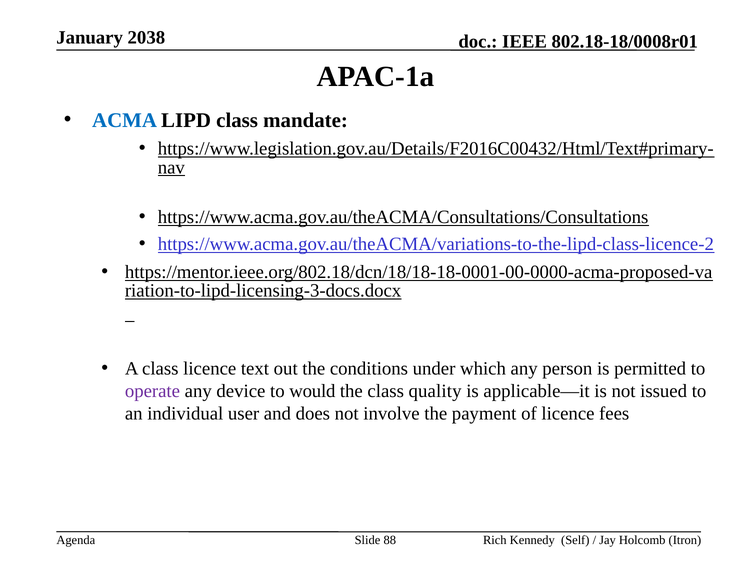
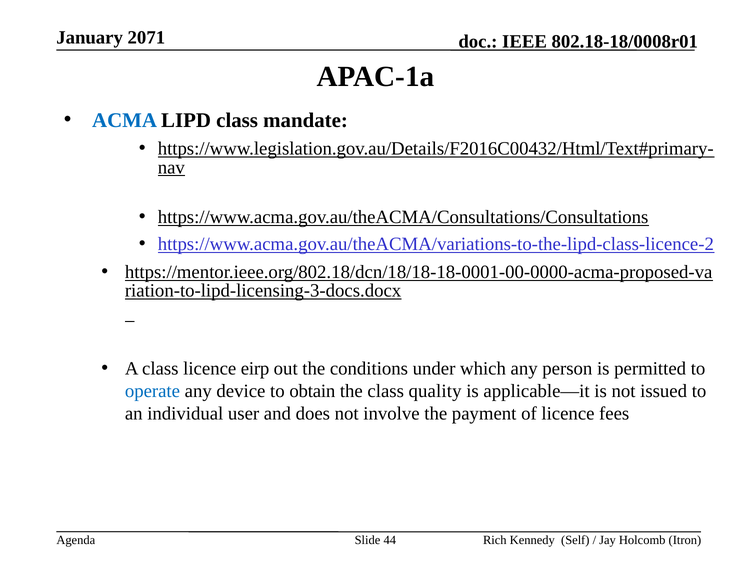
2038: 2038 -> 2071
text: text -> eirp
operate colour: purple -> blue
would: would -> obtain
88: 88 -> 44
